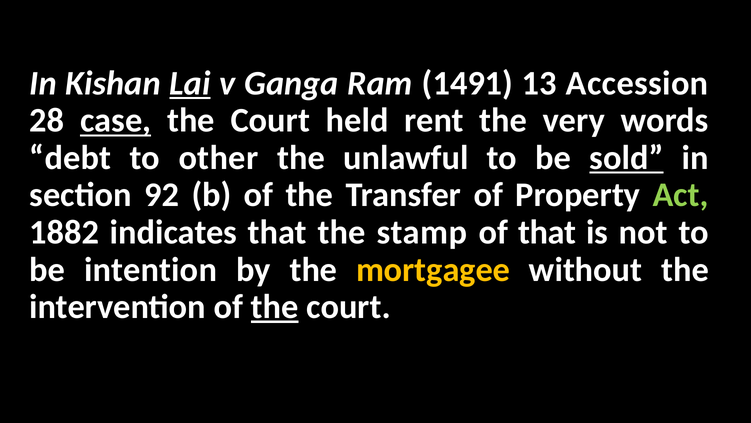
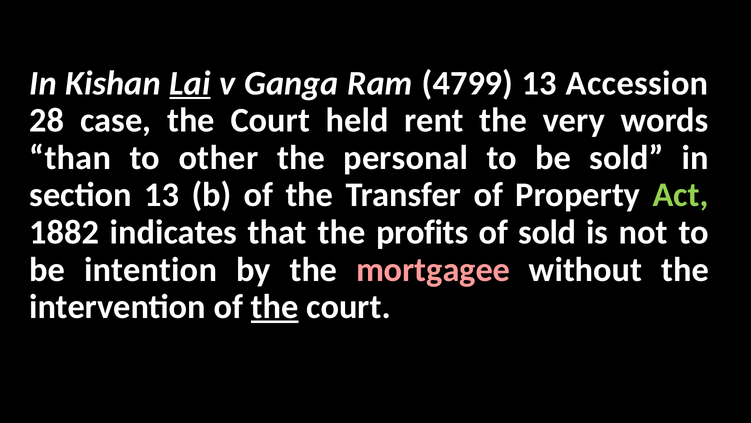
1491: 1491 -> 4799
case underline: present -> none
debt: debt -> than
unlawful: unlawful -> personal
sold at (626, 158) underline: present -> none
section 92: 92 -> 13
stamp: stamp -> profits
of that: that -> sold
mortgagee colour: yellow -> pink
